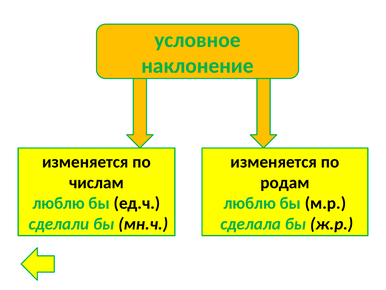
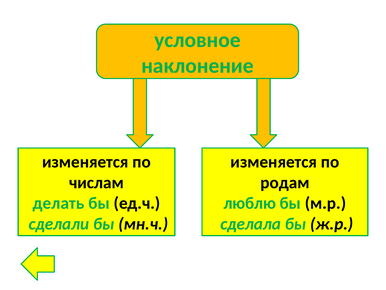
люблю at (59, 203): люблю -> делать
